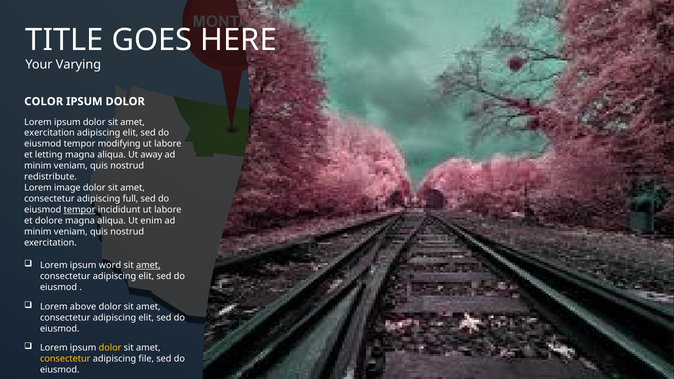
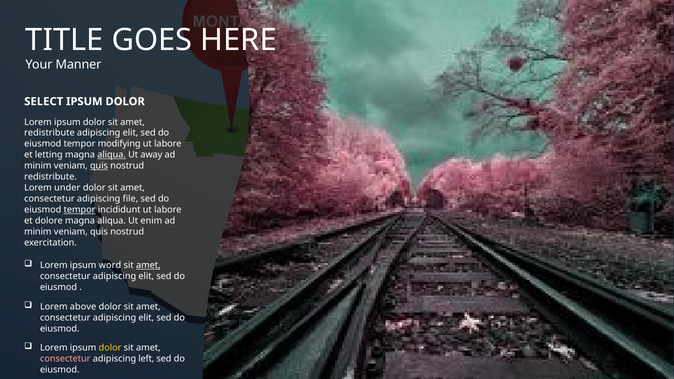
Varying: Varying -> Manner
COLOR: COLOR -> SELECT
exercitation at (49, 133): exercitation -> redistribute
aliqua at (112, 155) underline: none -> present
quis at (99, 166) underline: none -> present
image: image -> under
full: full -> file
consectetur at (65, 359) colour: yellow -> pink
file: file -> left
